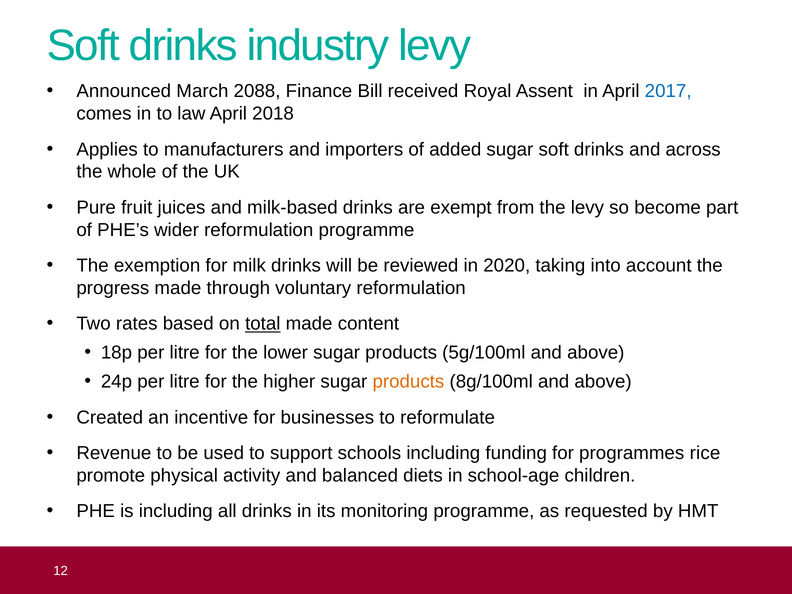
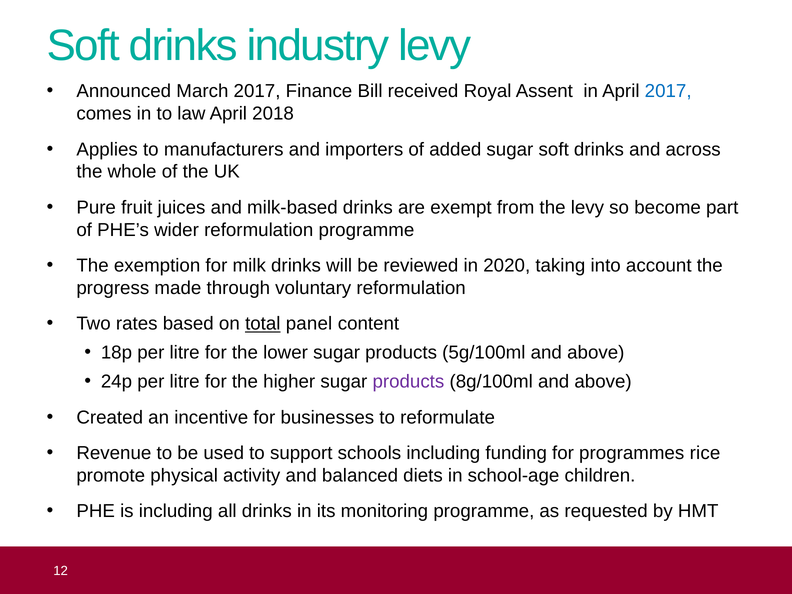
March 2088: 2088 -> 2017
total made: made -> panel
products at (408, 382) colour: orange -> purple
